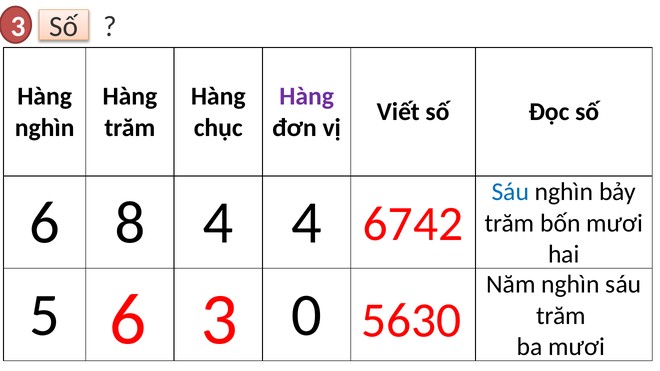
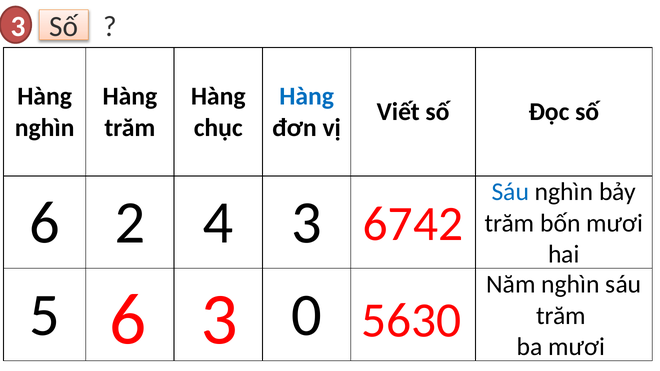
Hàng at (307, 96) colour: purple -> blue
8: 8 -> 2
4 4: 4 -> 3
